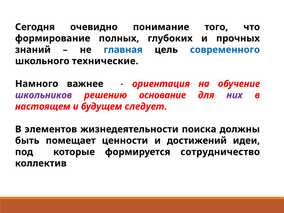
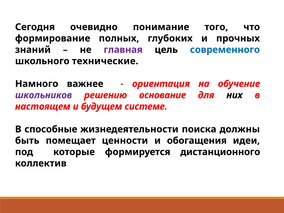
главная colour: blue -> purple
них colour: purple -> black
следует: следует -> системе
элементов: элементов -> способные
достижений: достижений -> обогащения
сотрудничество: сотрудничество -> дистанционного
